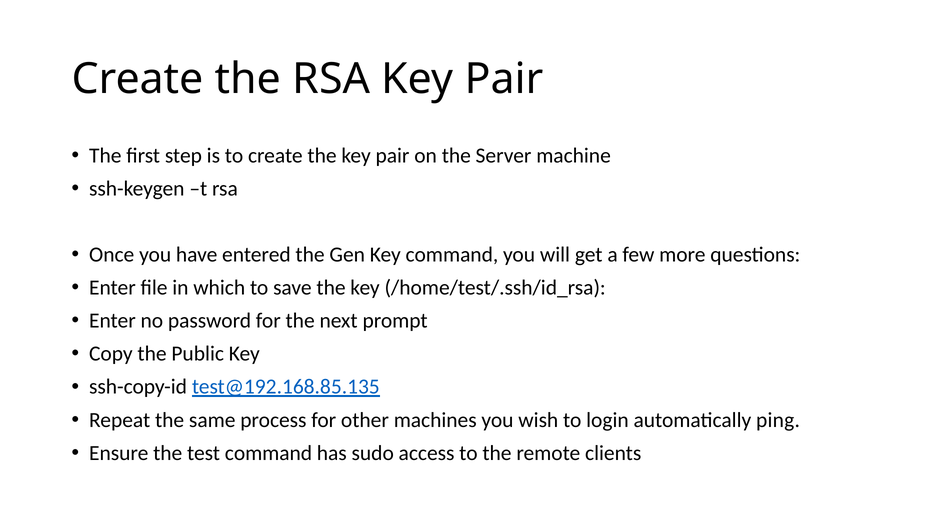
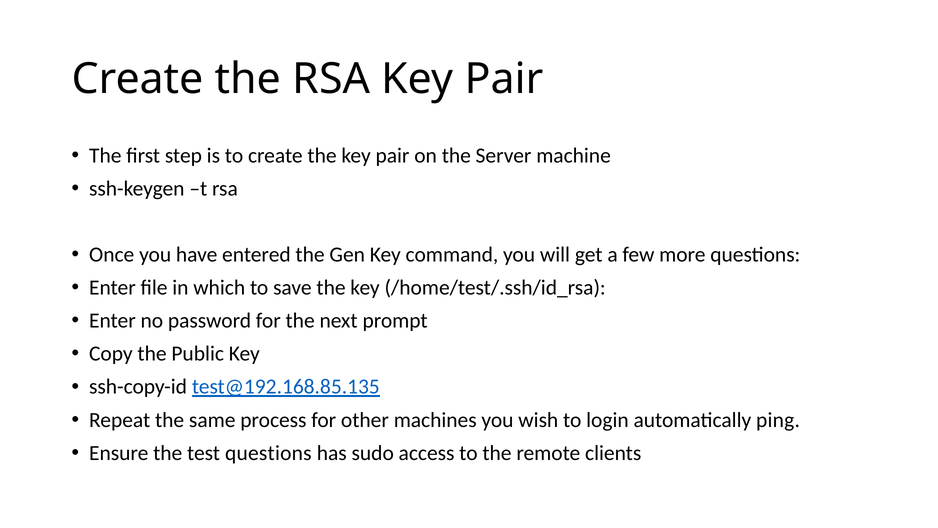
test command: command -> questions
